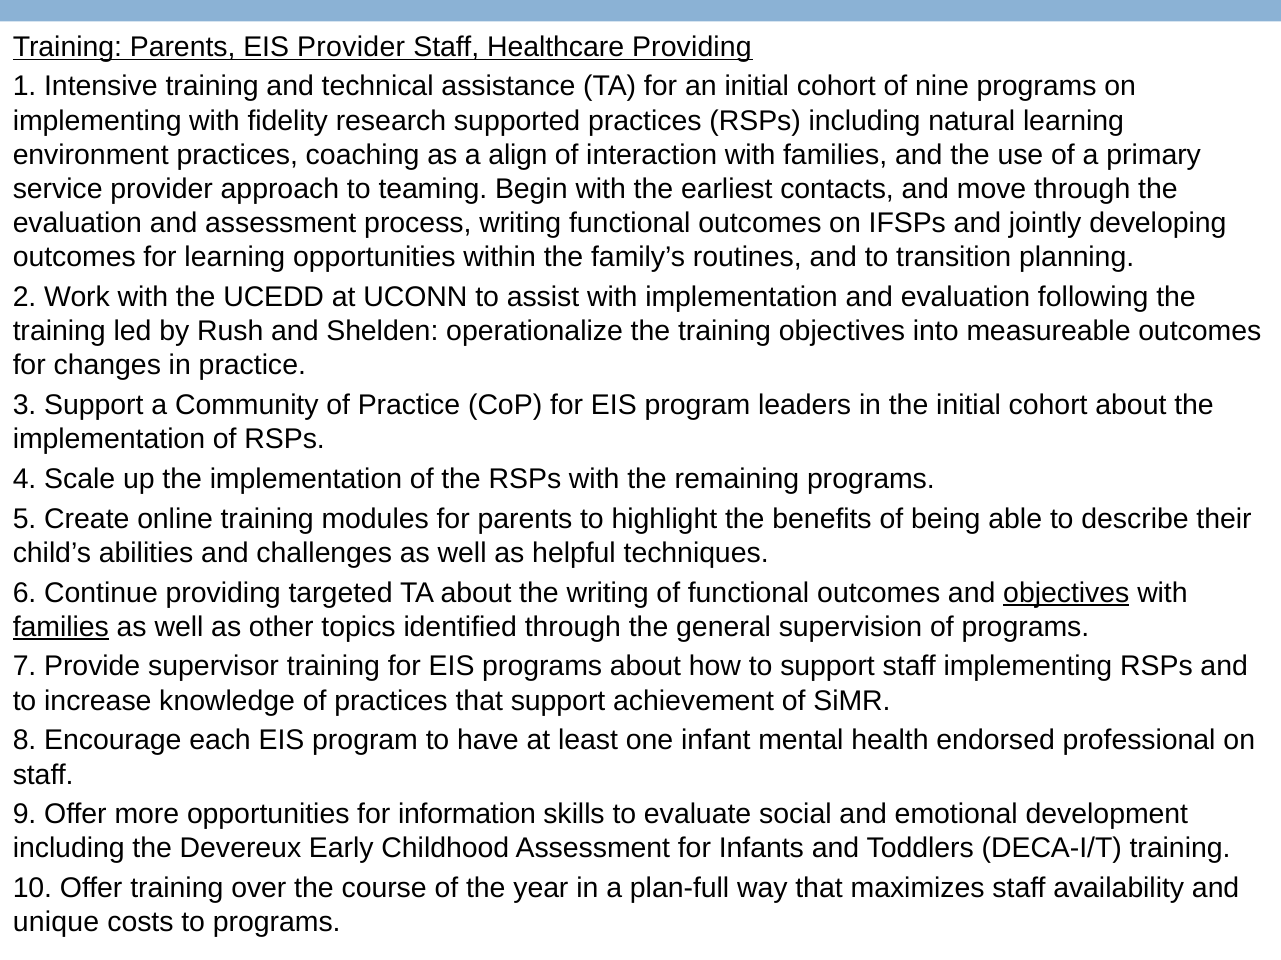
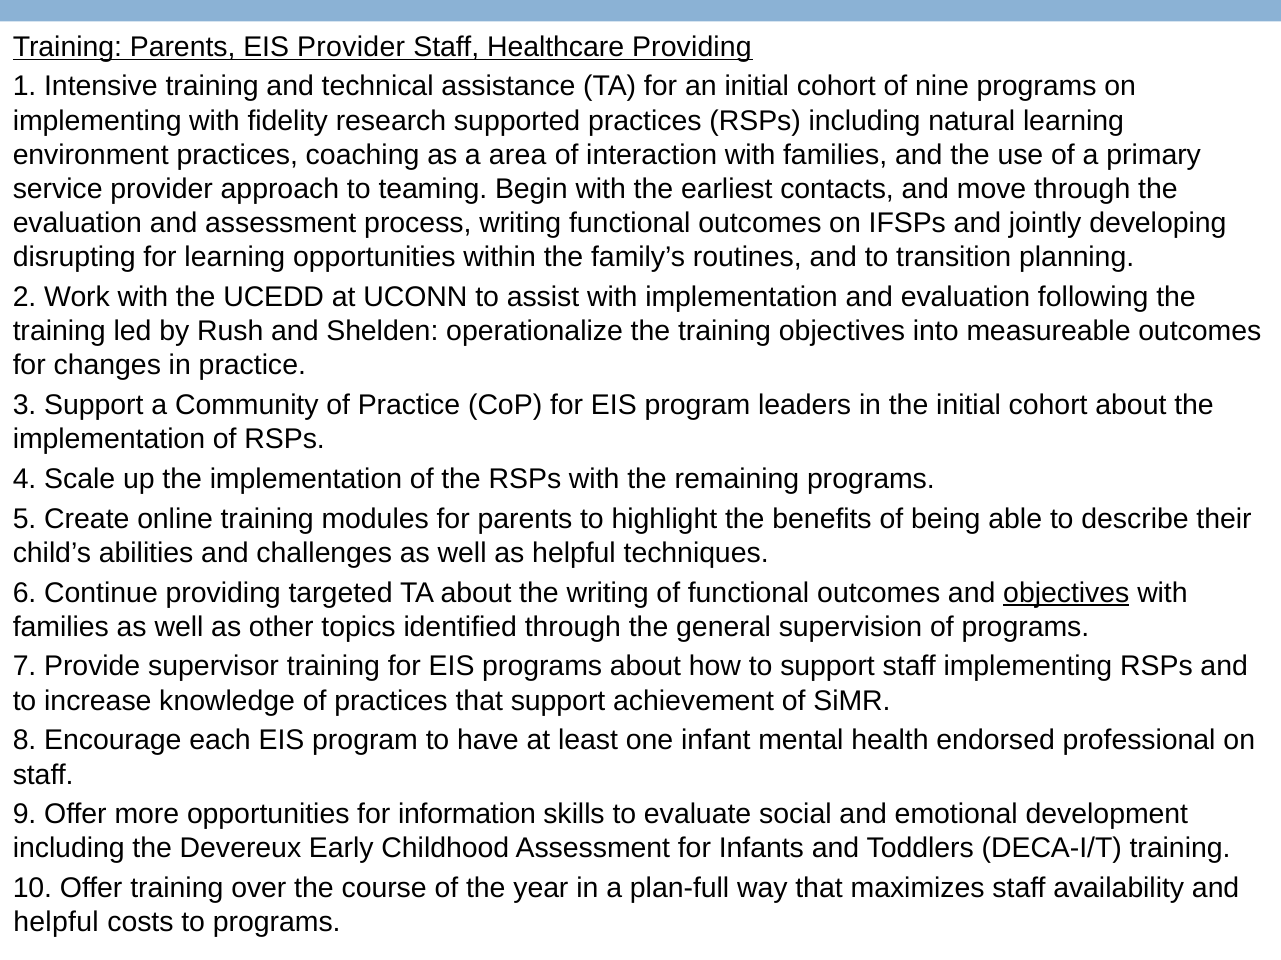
align: align -> area
outcomes at (74, 257): outcomes -> disrupting
families at (61, 627) underline: present -> none
unique at (56, 923): unique -> helpful
